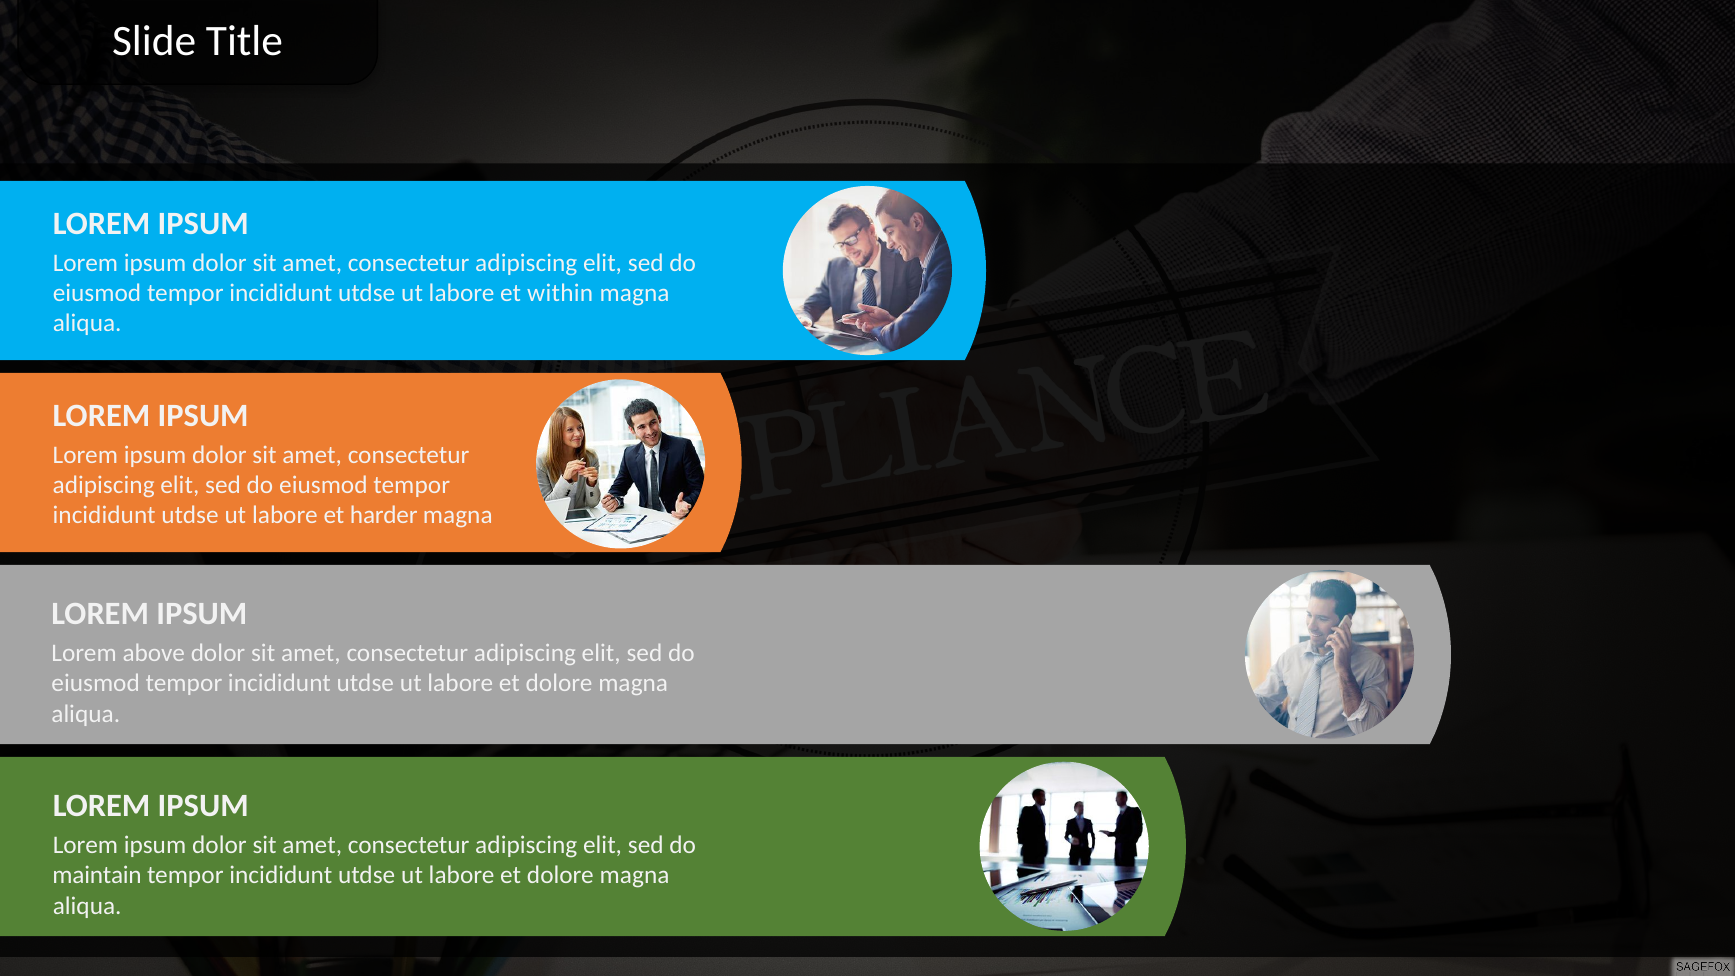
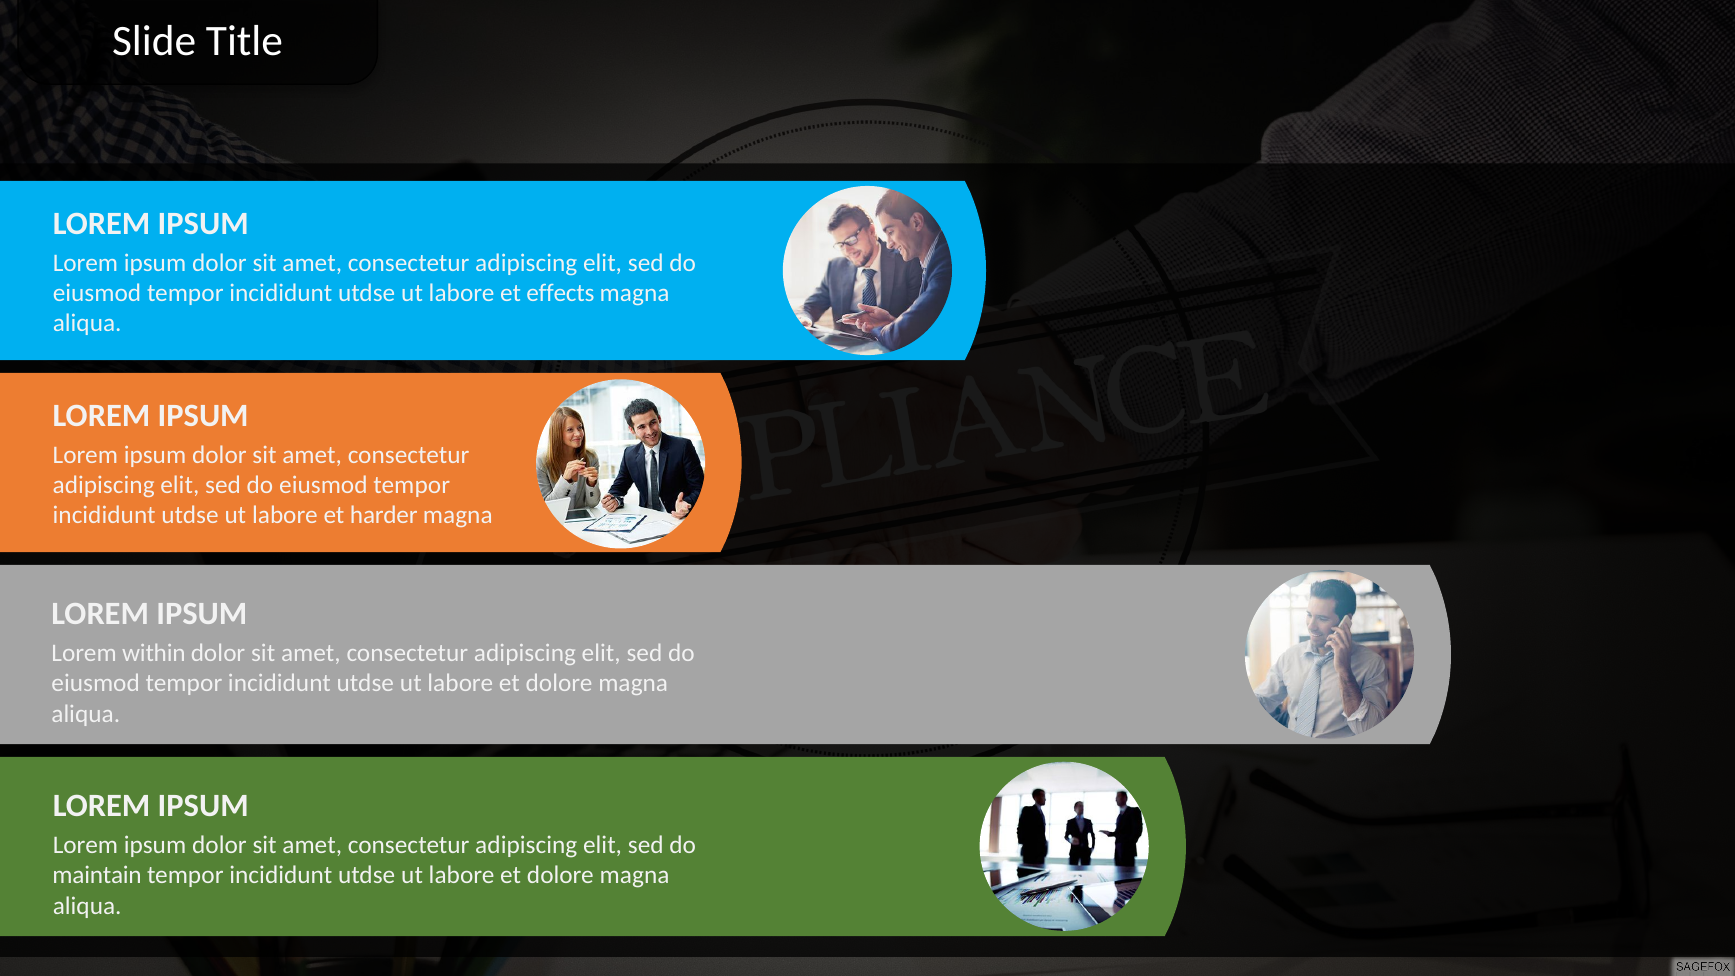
within: within -> effects
above: above -> within
